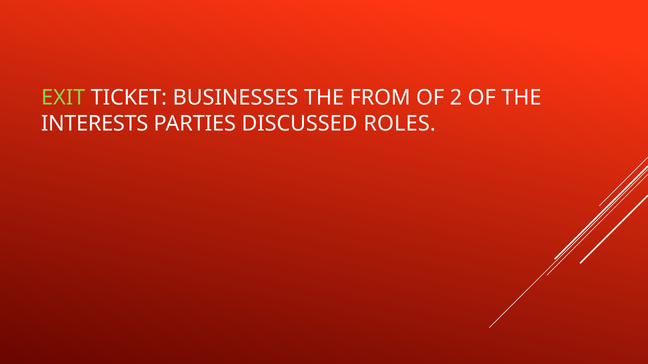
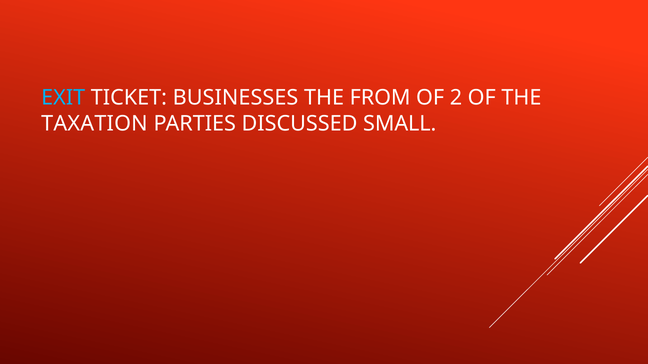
EXIT colour: light green -> light blue
INTERESTS: INTERESTS -> TAXATION
ROLES: ROLES -> SMALL
